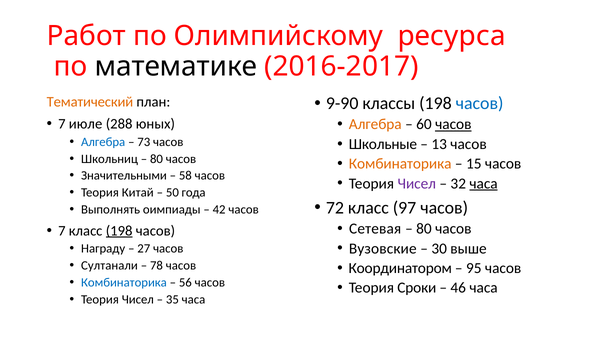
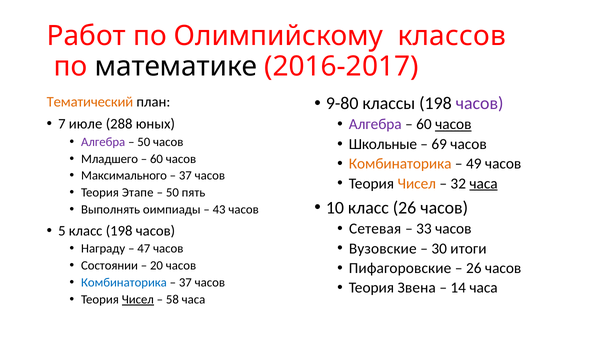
ресурса: ресурса -> классов
9-90: 9-90 -> 9-80
часов at (480, 103) colour: blue -> purple
Алгебра at (375, 125) colour: orange -> purple
Алгебра at (103, 142) colour: blue -> purple
73 at (144, 142): 73 -> 50
13: 13 -> 69
Школьниц: Школьниц -> Младшего
80 at (156, 159): 80 -> 60
15: 15 -> 49
Значительными: Значительными -> Максимального
58 at (185, 176): 58 -> 37
Чисел at (417, 184) colour: purple -> orange
Китай: Китай -> Этапе
года: года -> пять
72: 72 -> 10
класс 97: 97 -> 26
42: 42 -> 43
80 at (424, 229): 80 -> 33
7 at (62, 231): 7 -> 5
198 at (119, 231) underline: present -> none
выше: выше -> итоги
27: 27 -> 47
Султанали: Султанали -> Состоянии
78: 78 -> 20
Координатором: Координатором -> Пифагоровские
95 at (474, 268): 95 -> 26
56 at (185, 283): 56 -> 37
Сроки: Сроки -> Звена
46: 46 -> 14
Чисел at (138, 300) underline: none -> present
35: 35 -> 58
